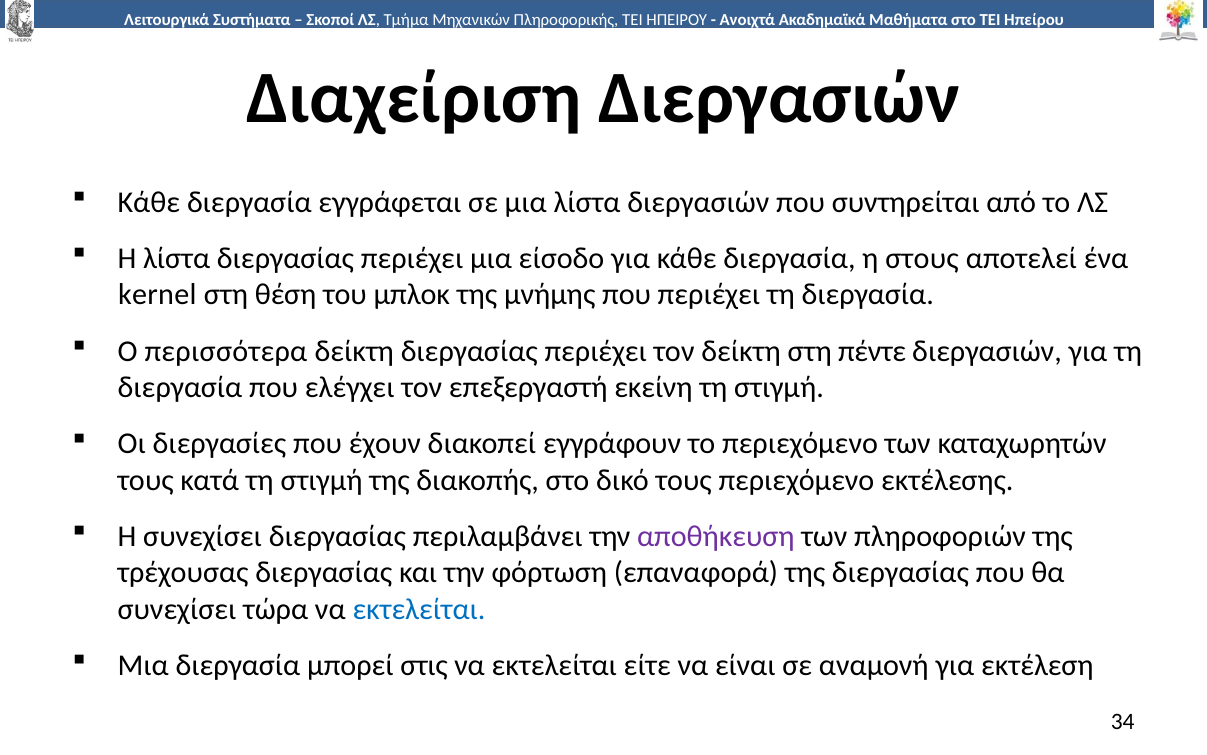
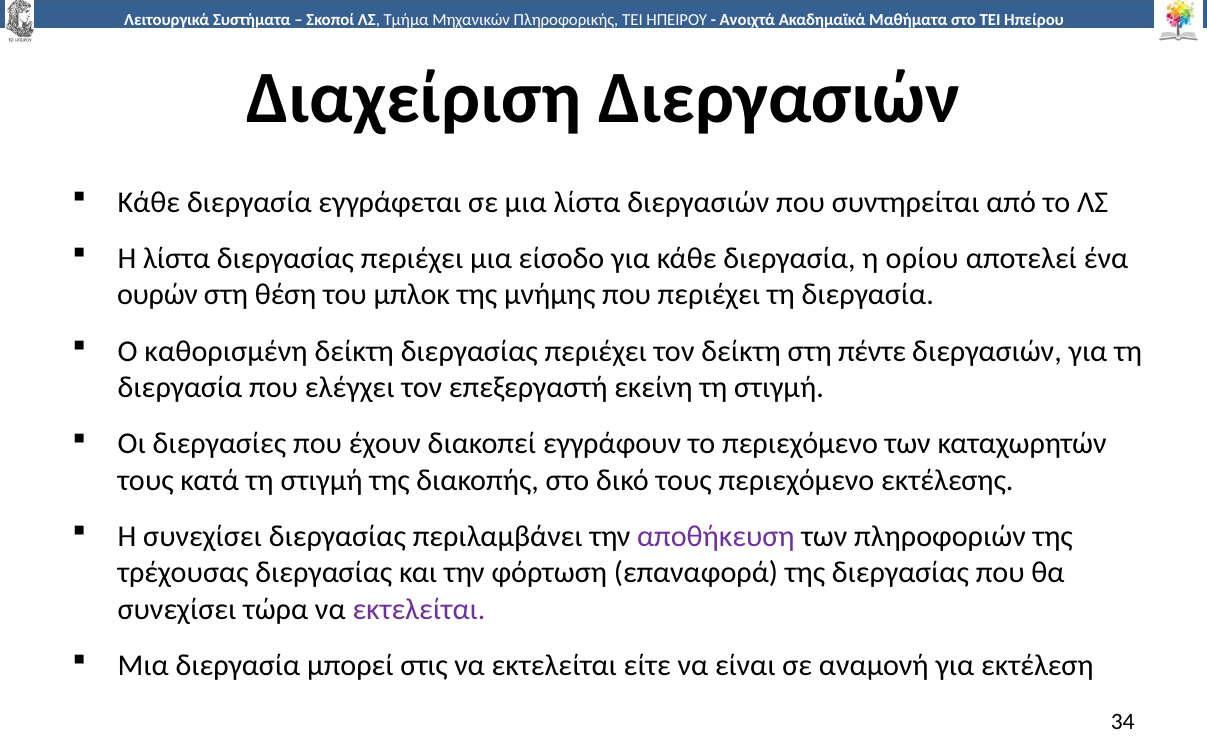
στους: στους -> ορίου
kernel: kernel -> ουρών
περισσότερα: περισσότερα -> καθορισμένη
εκτελείται at (419, 609) colour: blue -> purple
